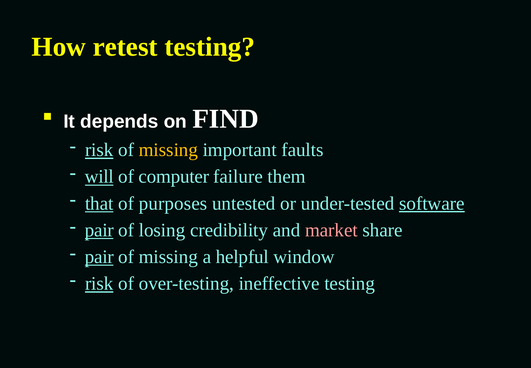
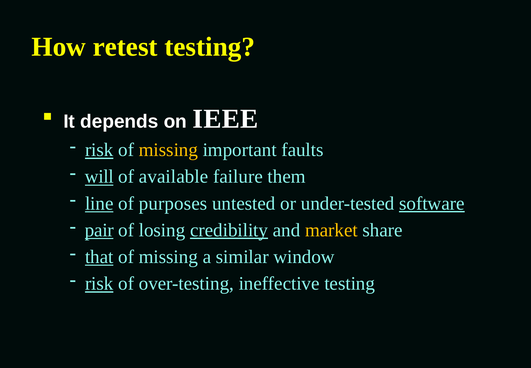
FIND: FIND -> IEEE
computer: computer -> available
that: that -> line
credibility underline: none -> present
market colour: pink -> yellow
pair at (99, 257): pair -> that
helpful: helpful -> similar
